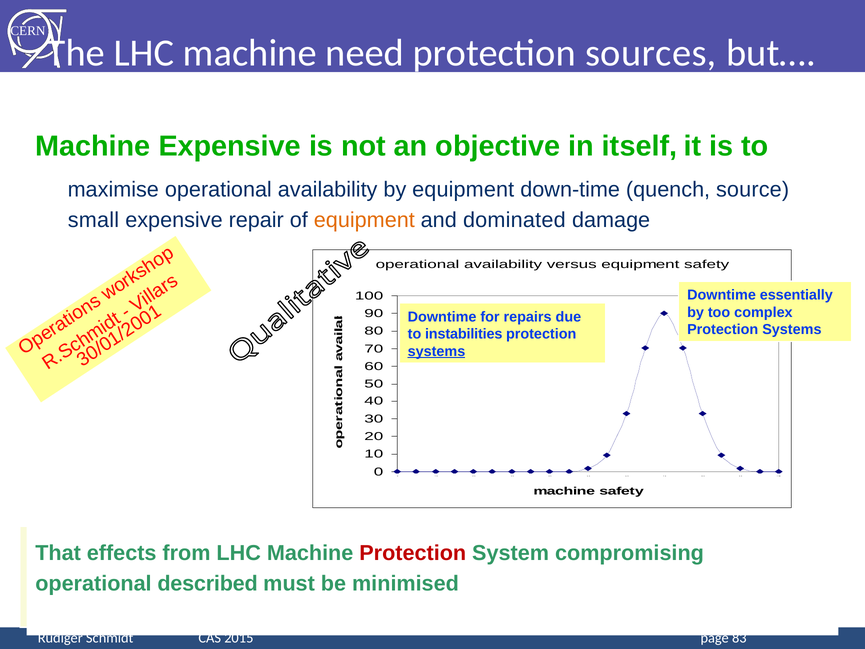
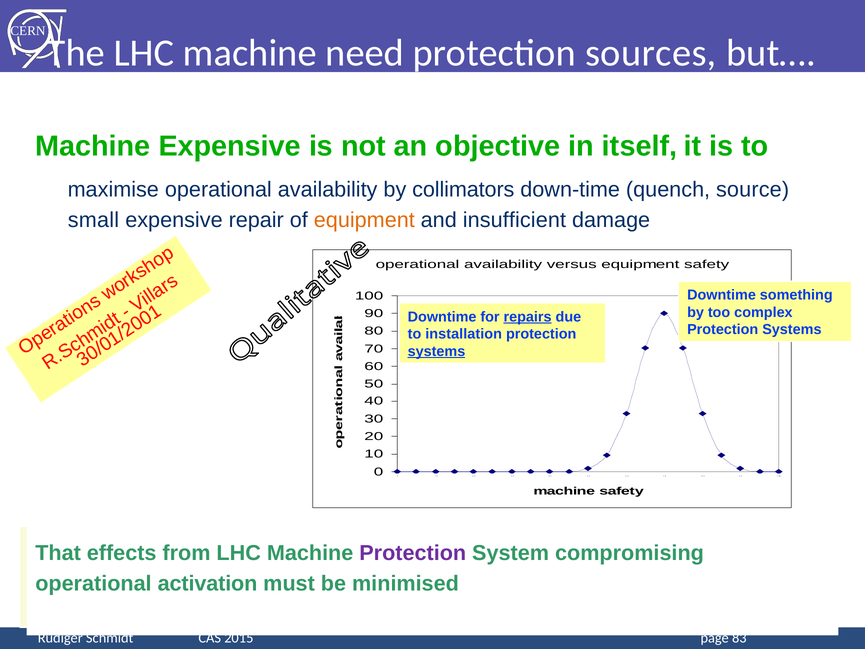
by equipment: equipment -> collimators
dominated: dominated -> insufficient
essentially: essentially -> something
repairs underline: none -> present
instabilities: instabilities -> installation
Protection at (413, 553) colour: red -> purple
described: described -> activation
